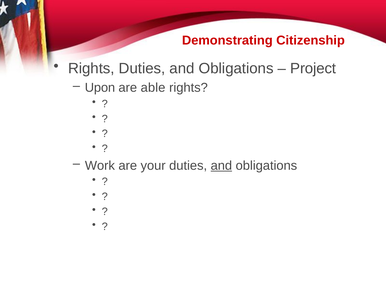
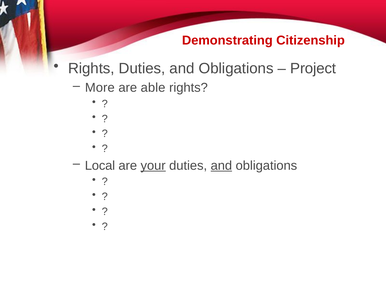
Upon: Upon -> More
Work: Work -> Local
your underline: none -> present
